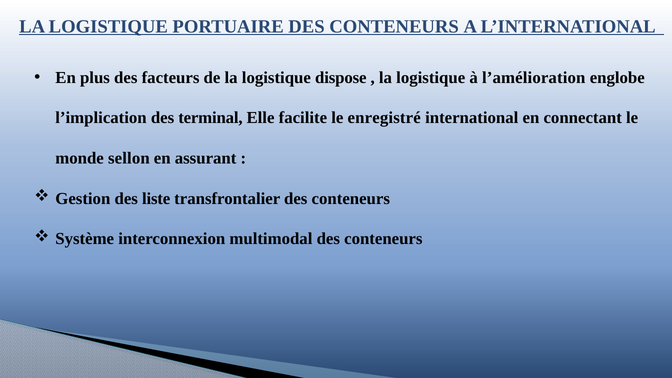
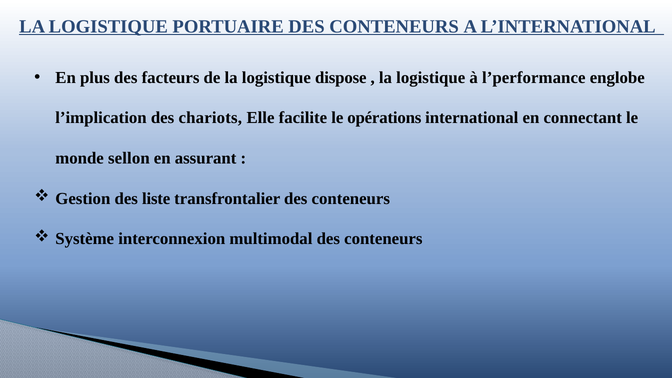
l’amélioration: l’amélioration -> l’performance
terminal: terminal -> chariots
enregistré: enregistré -> opérations
